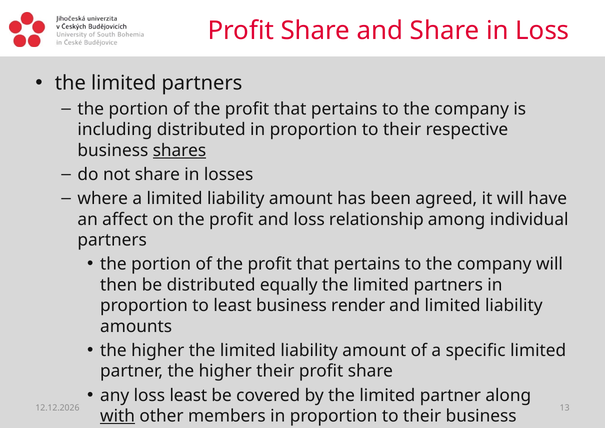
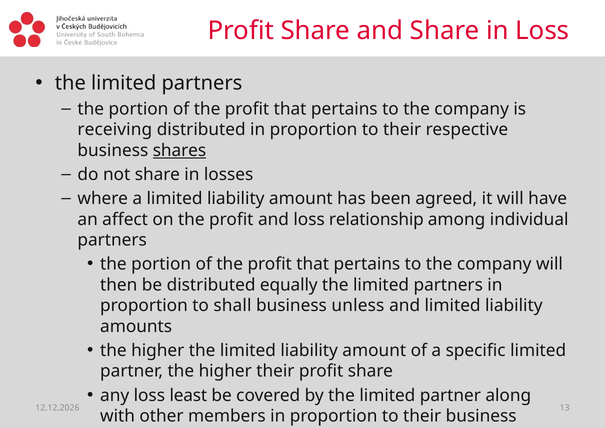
including: including -> receiving
to least: least -> shall
render: render -> unless
with underline: present -> none
